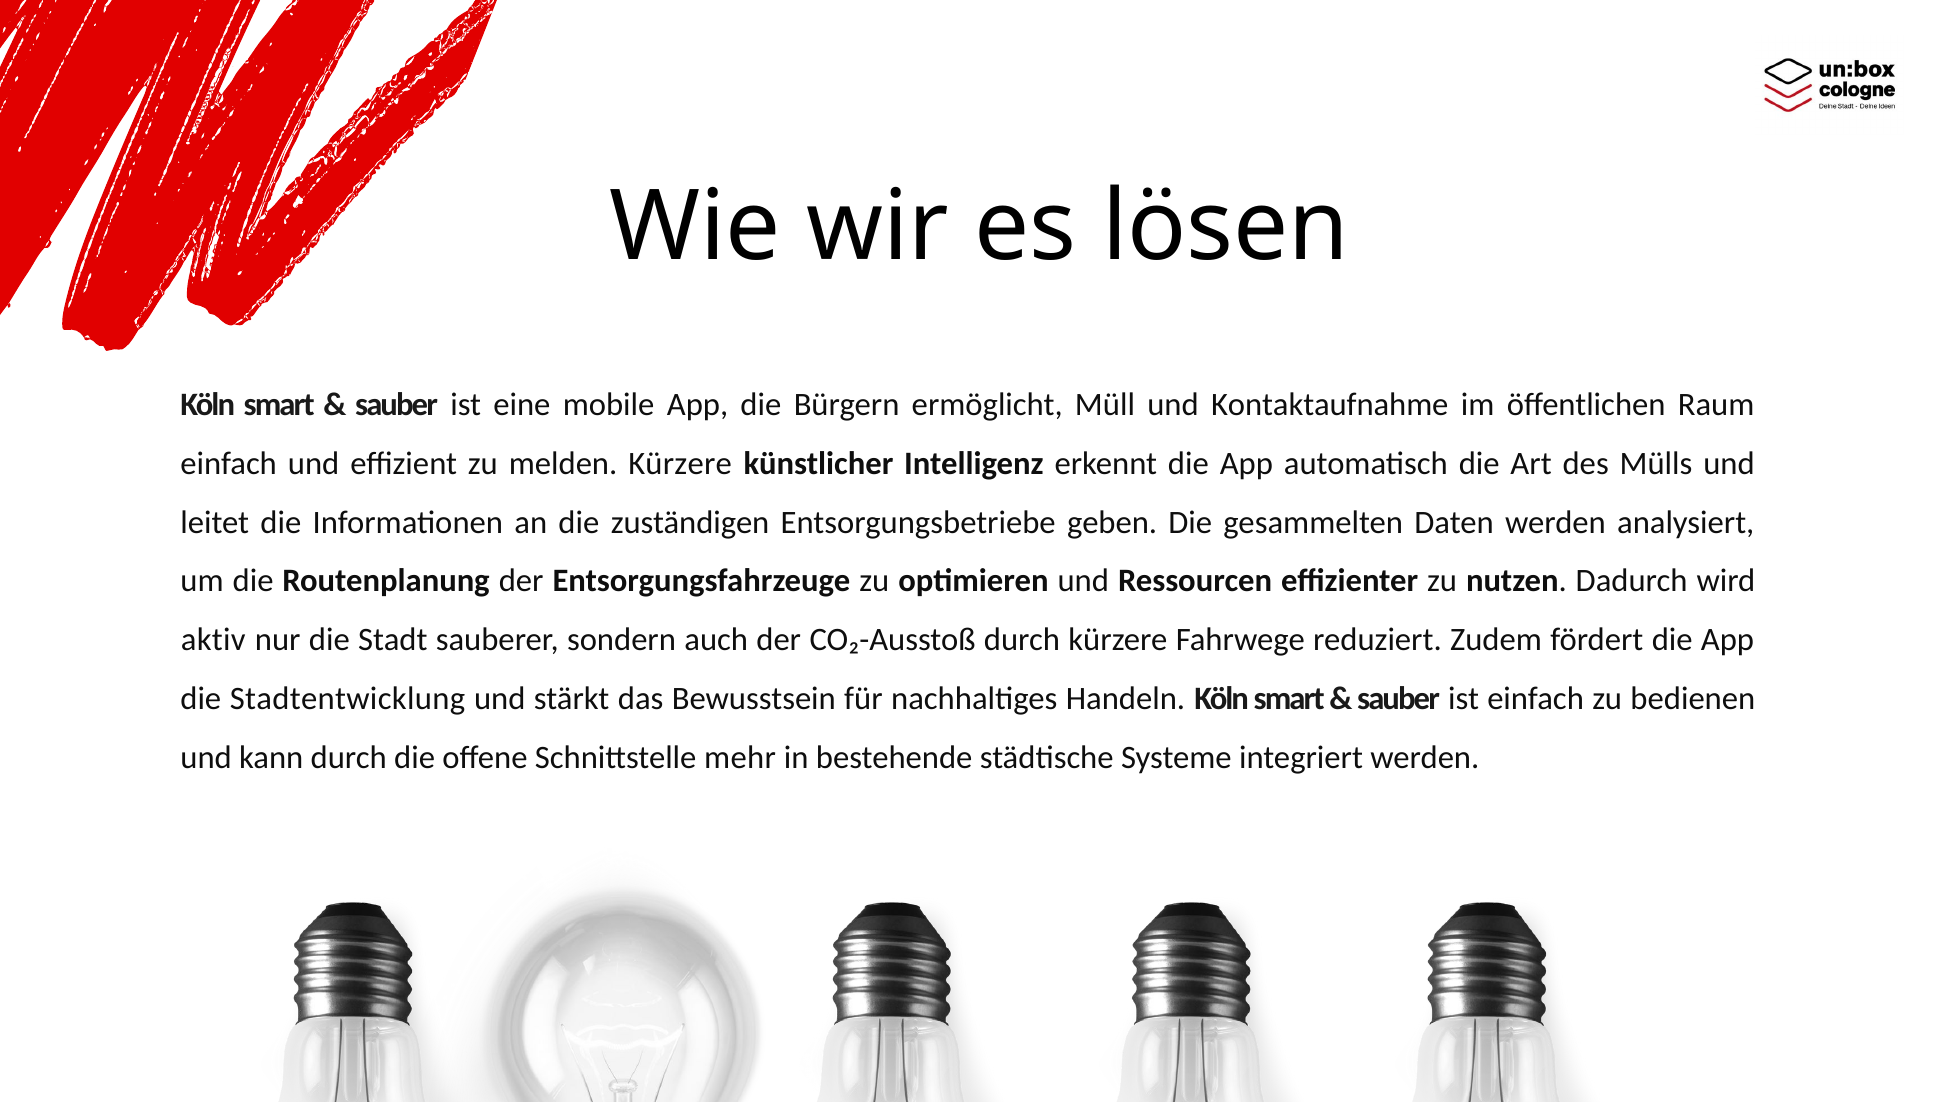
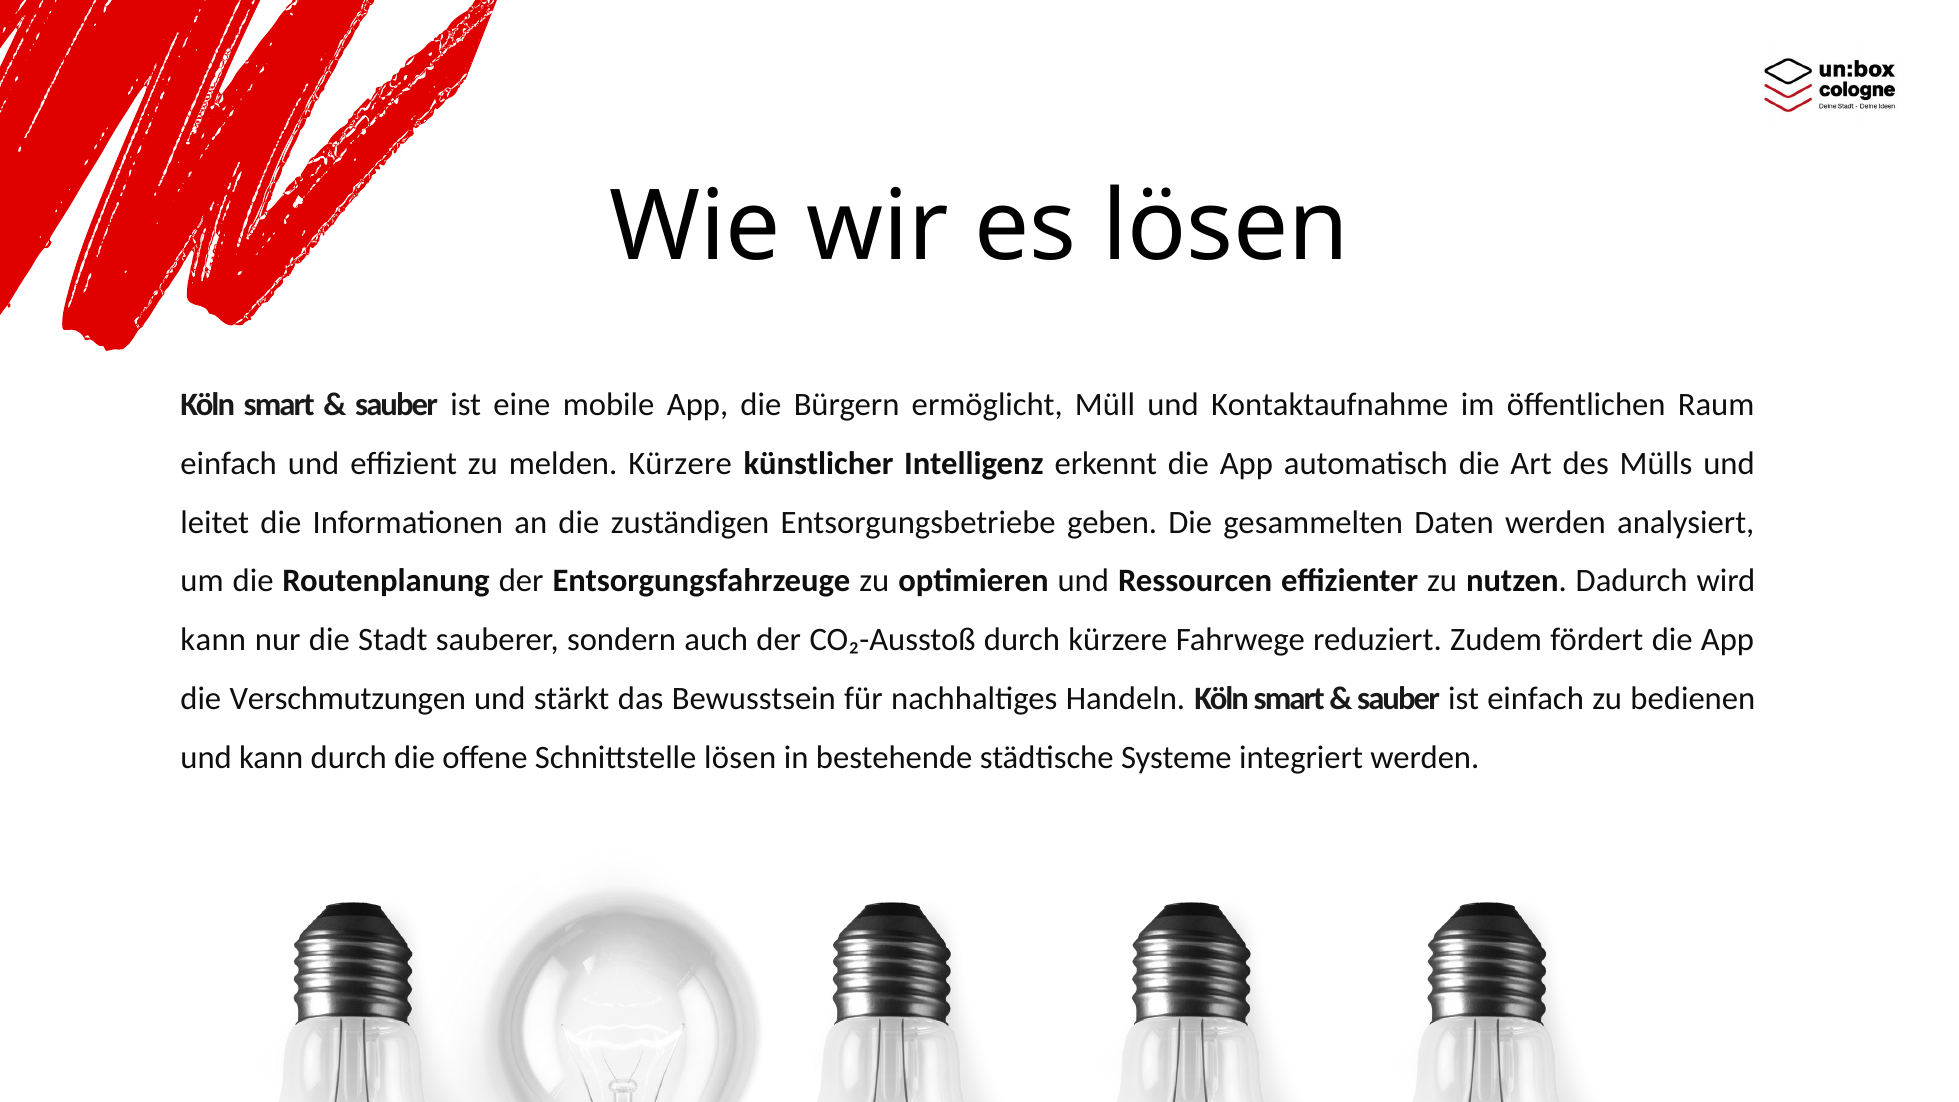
aktiv at (213, 640): aktiv -> kann
Stadtentwicklung: Stadtentwicklung -> Verschmutzungen
Schnittstelle mehr: mehr -> lösen
